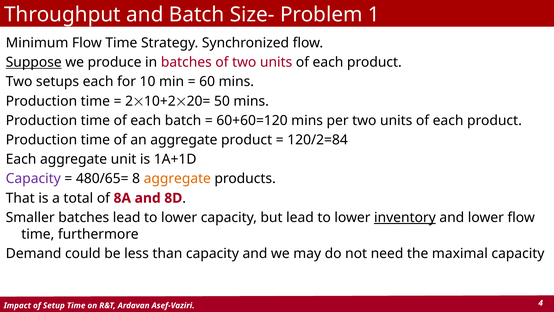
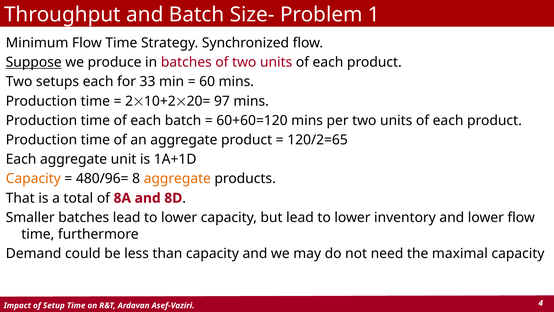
10: 10 -> 33
50: 50 -> 97
120/2=84: 120/2=84 -> 120/2=65
Capacity at (33, 179) colour: purple -> orange
480/65=: 480/65= -> 480/96=
inventory underline: present -> none
